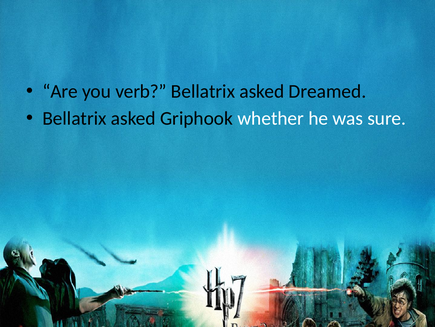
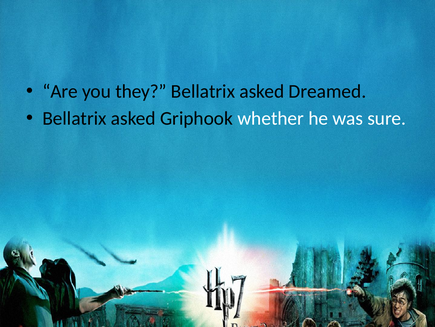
verb: verb -> they
